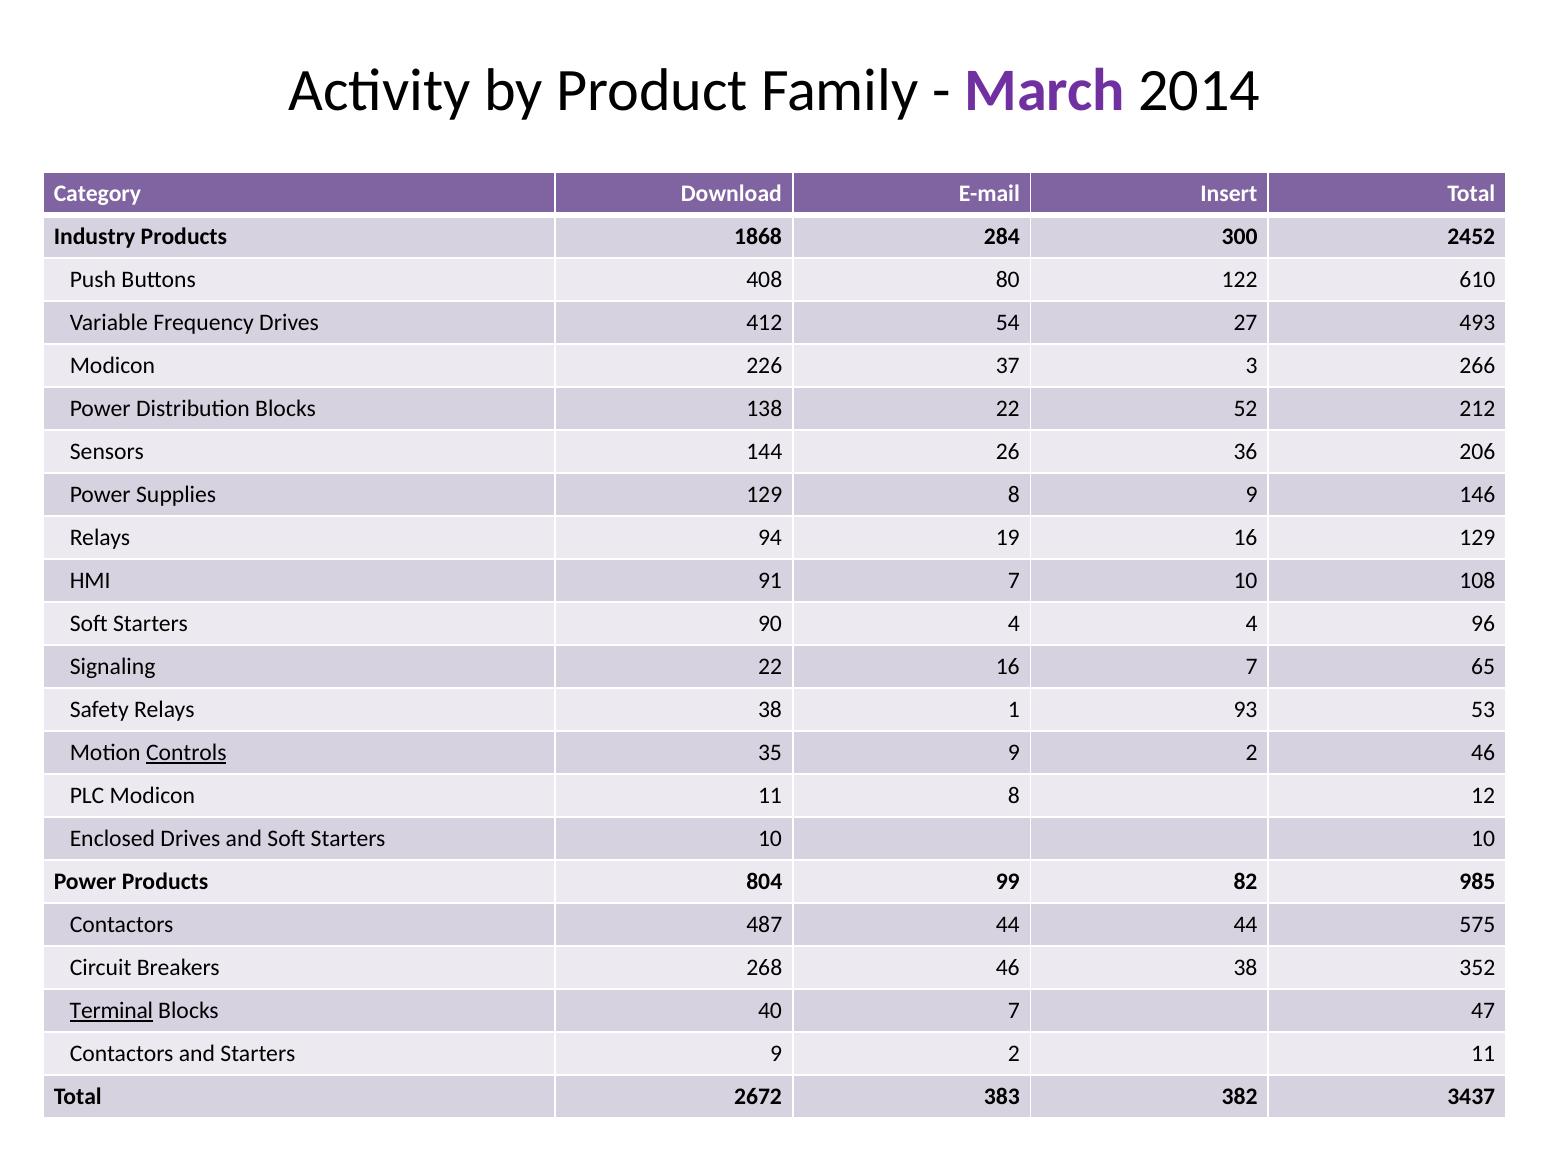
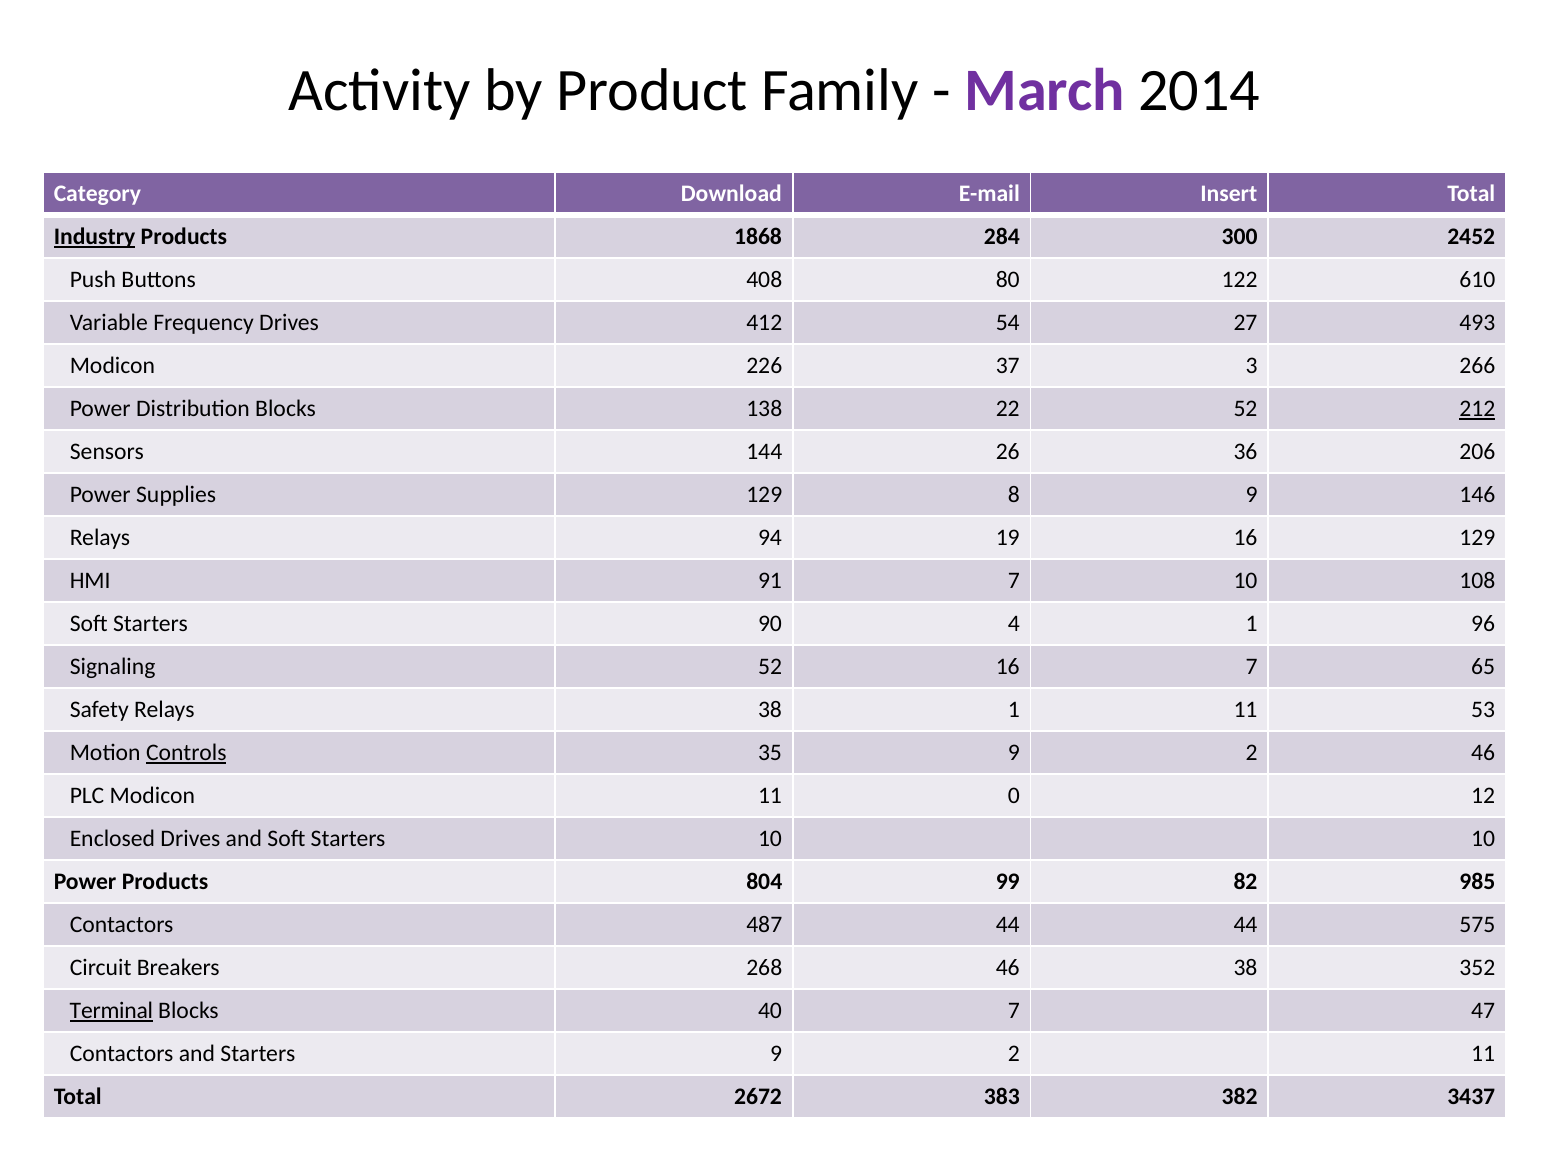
Industry underline: none -> present
212 underline: none -> present
4 4: 4 -> 1
Signaling 22: 22 -> 52
1 93: 93 -> 11
11 8: 8 -> 0
